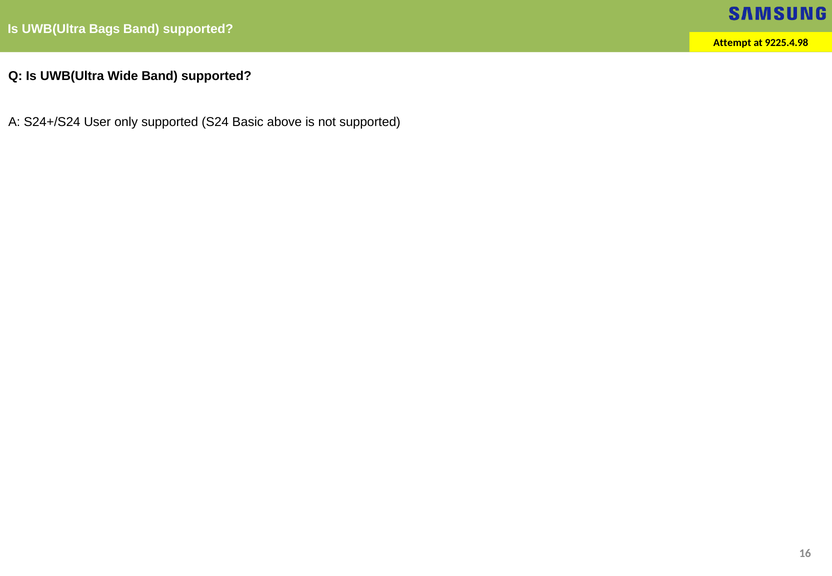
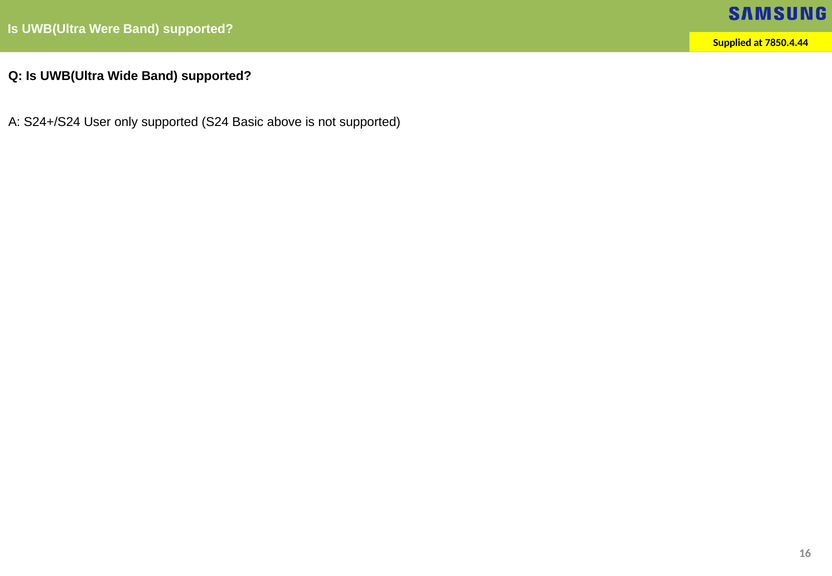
Bags: Bags -> Were
Attempt: Attempt -> Supplied
9225.4.98: 9225.4.98 -> 7850.4.44
